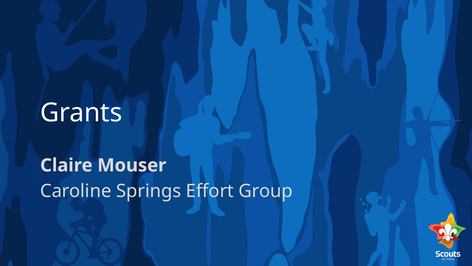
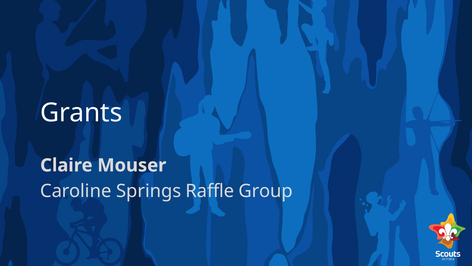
Effort: Effort -> Raffle
